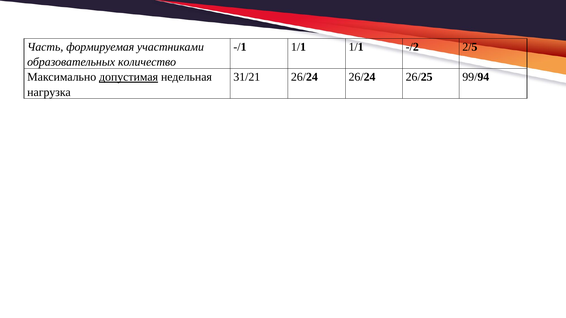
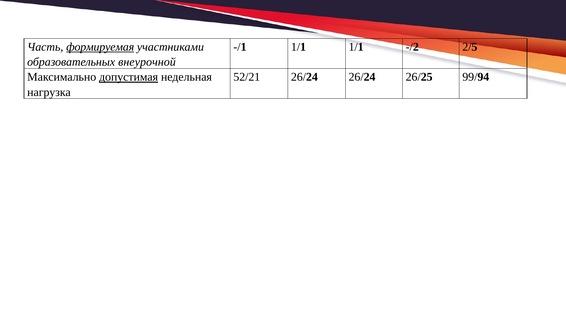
формируемая underline: none -> present
количество: количество -> внеурочной
31/21: 31/21 -> 52/21
